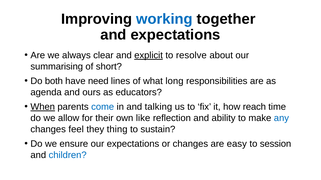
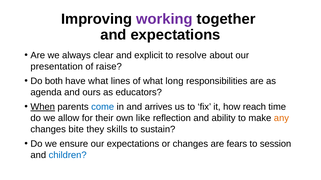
working colour: blue -> purple
explicit underline: present -> none
summarising: summarising -> presentation
short: short -> raise
have need: need -> what
talking: talking -> arrives
any colour: blue -> orange
feel: feel -> bite
thing: thing -> skills
easy: easy -> fears
